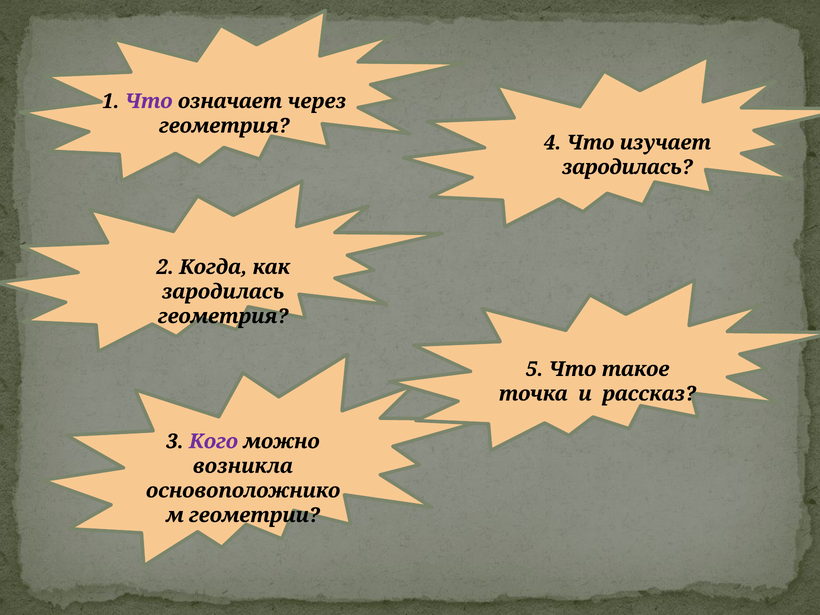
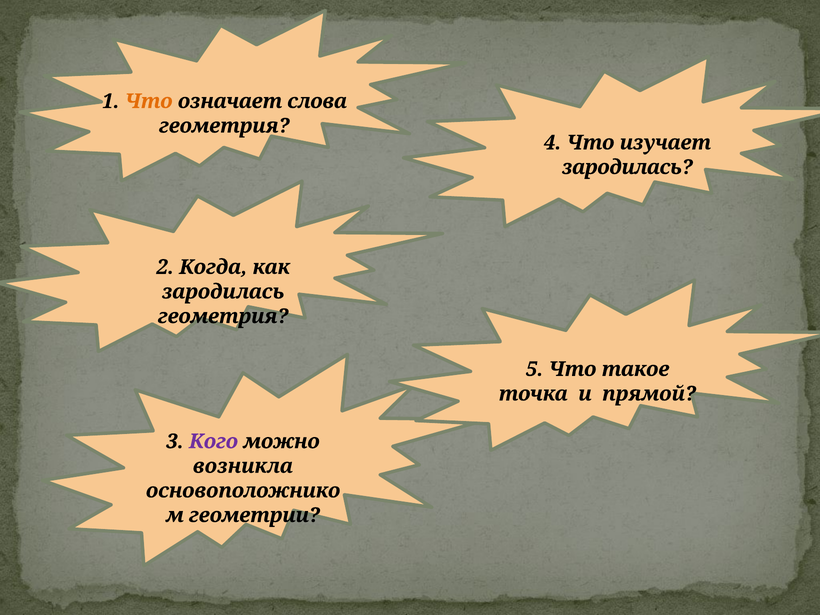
Что at (149, 101) colour: purple -> orange
через: через -> слова
рассказ: рассказ -> прямой
